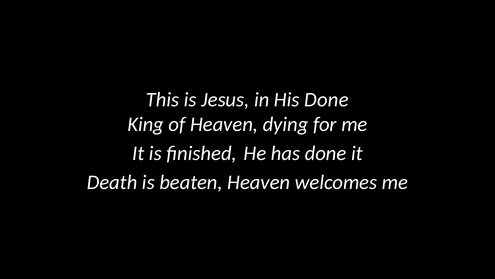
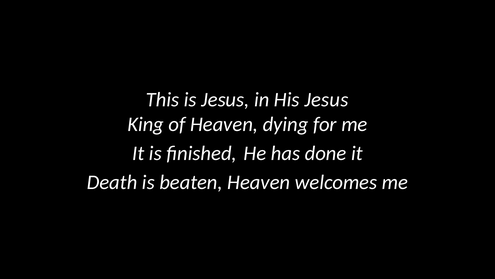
His Done: Done -> Jesus
